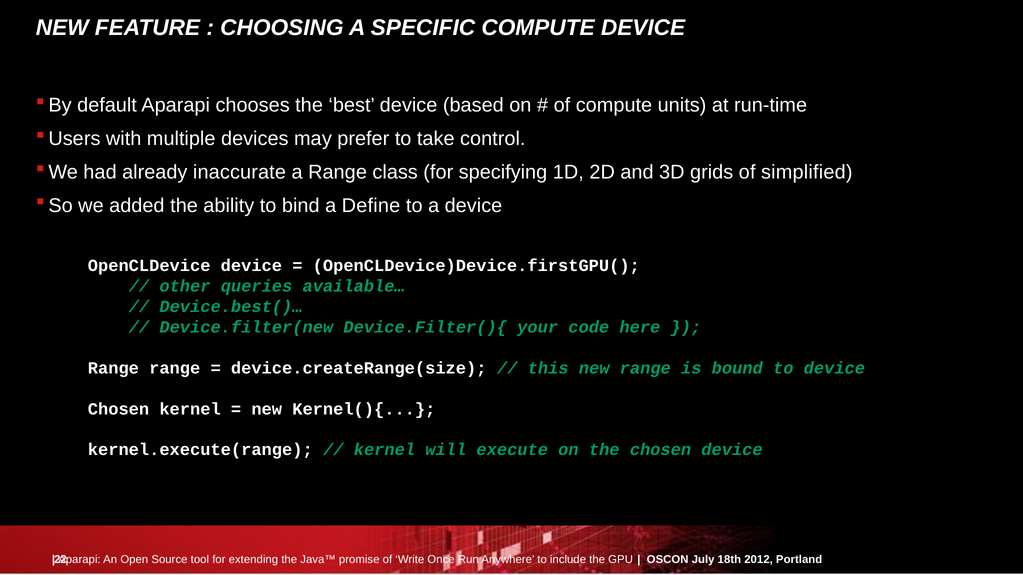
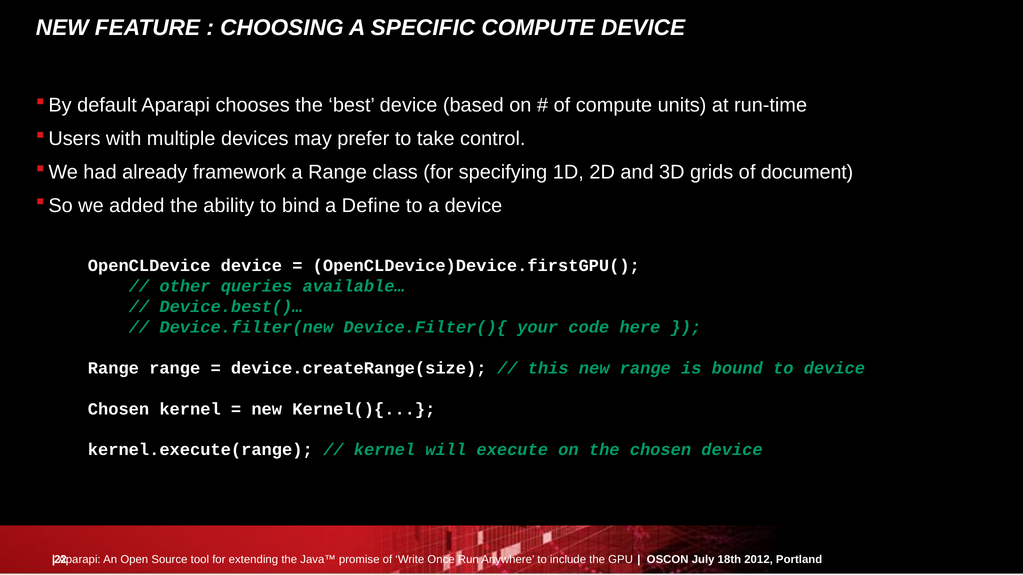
inaccurate: inaccurate -> framework
simplified: simplified -> document
